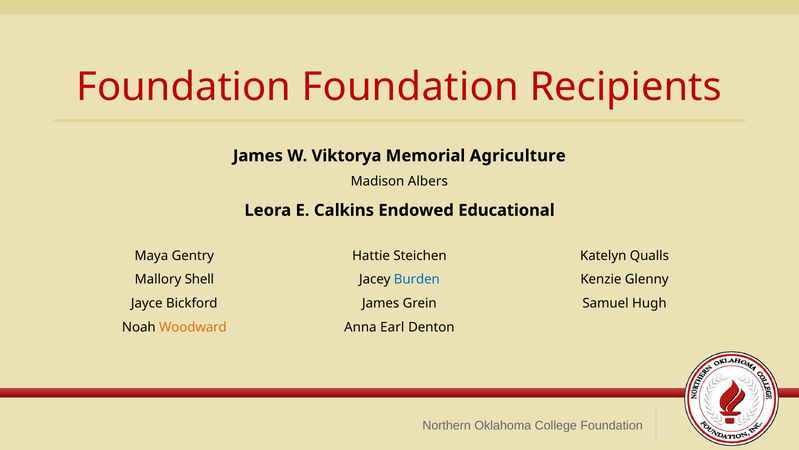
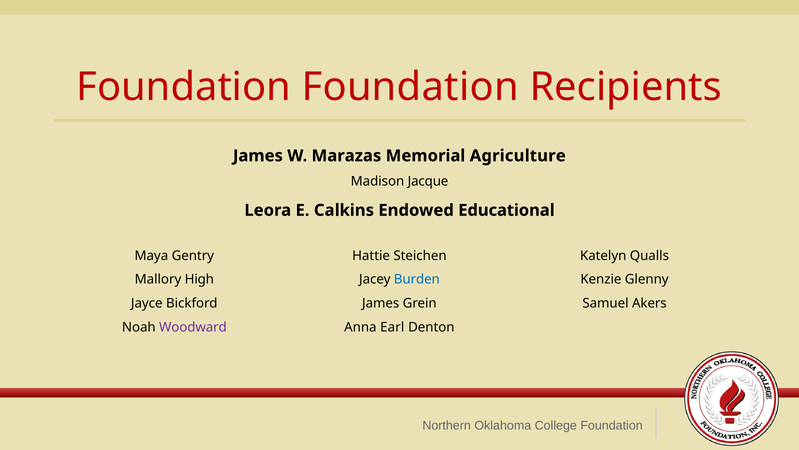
Viktorya: Viktorya -> Marazas
Albers: Albers -> Jacque
Shell: Shell -> High
Hugh: Hugh -> Akers
Woodward colour: orange -> purple
